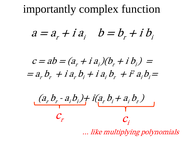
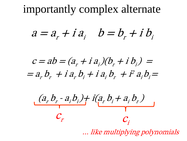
function: function -> alternate
